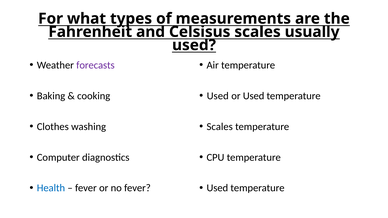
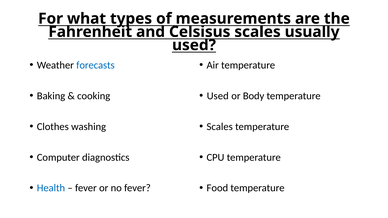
forecasts colour: purple -> blue
or Used: Used -> Body
Used at (217, 188): Used -> Food
